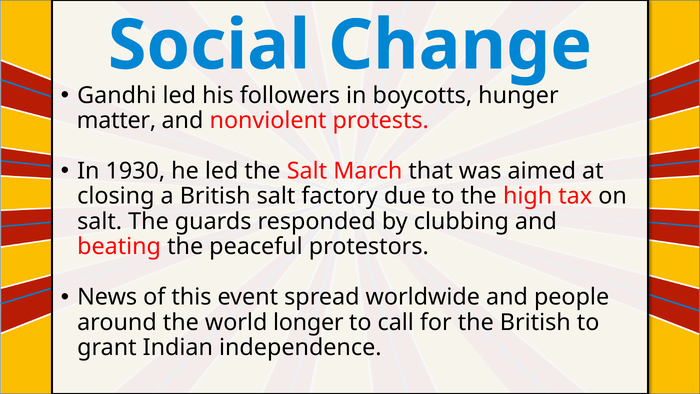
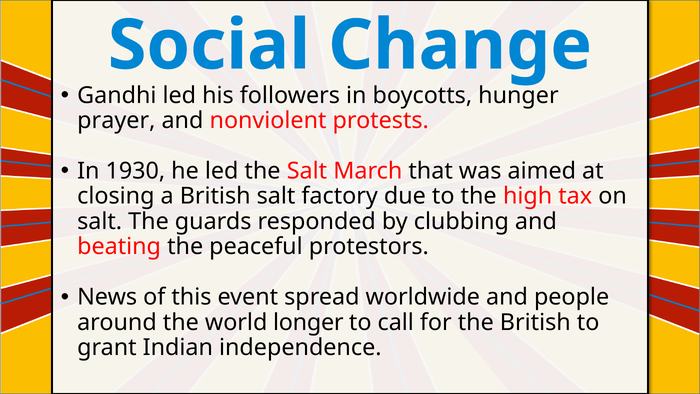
matter: matter -> prayer
